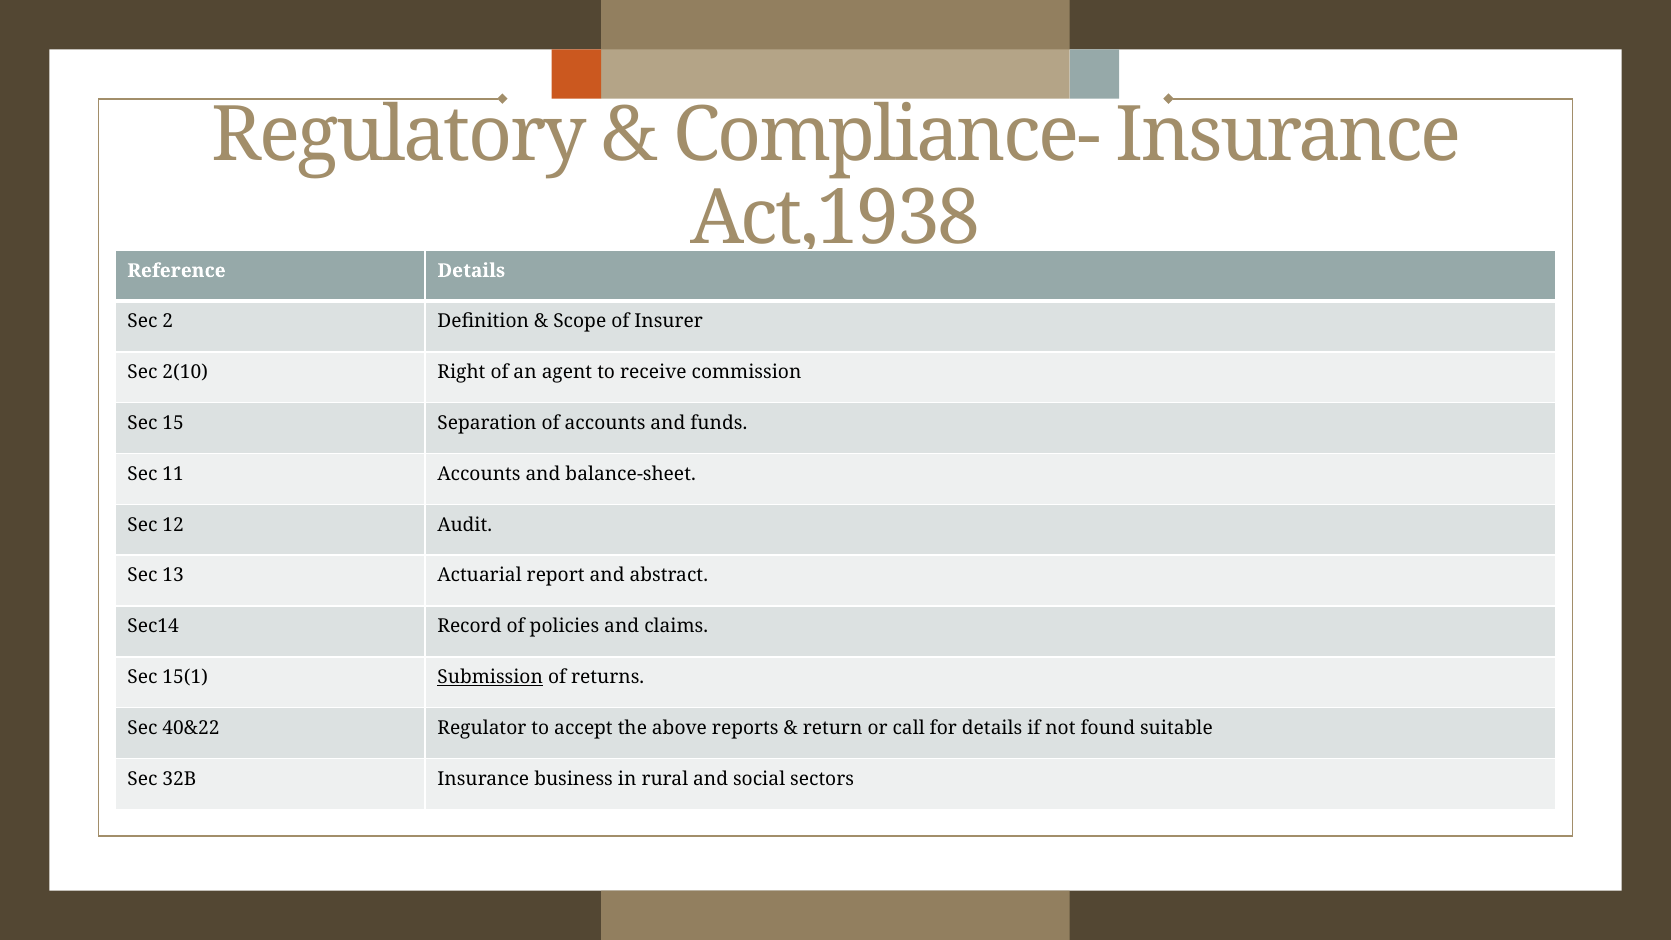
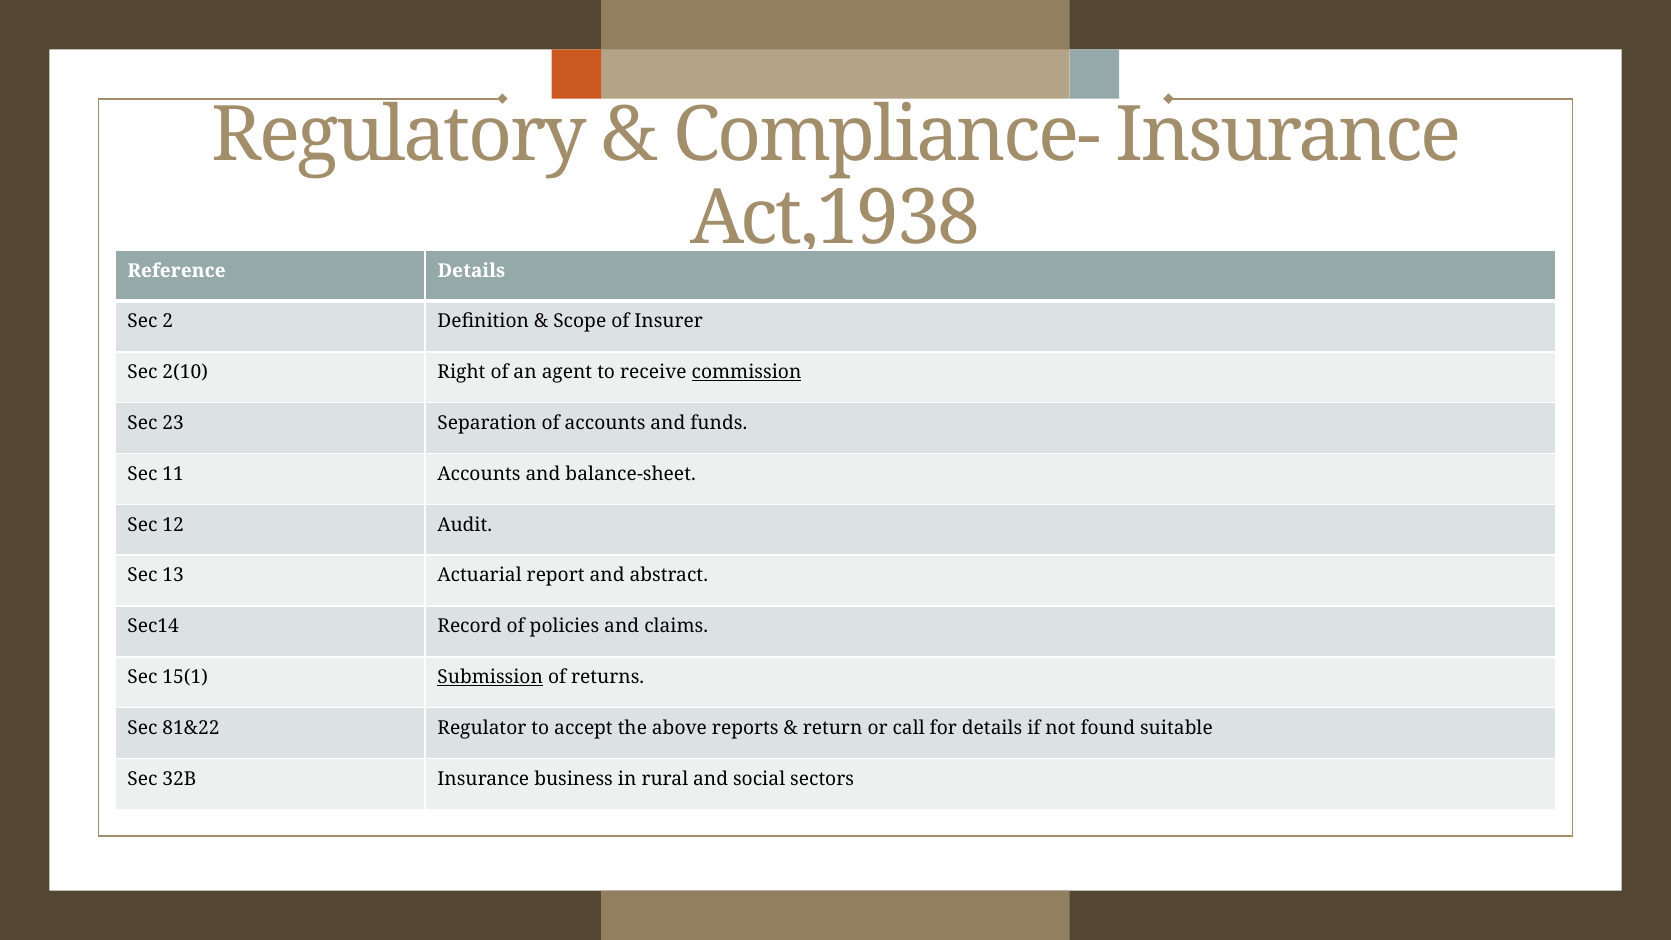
commission underline: none -> present
15: 15 -> 23
40&22: 40&22 -> 81&22
